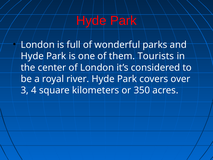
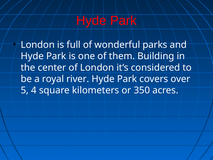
Tourists: Tourists -> Building
3: 3 -> 5
